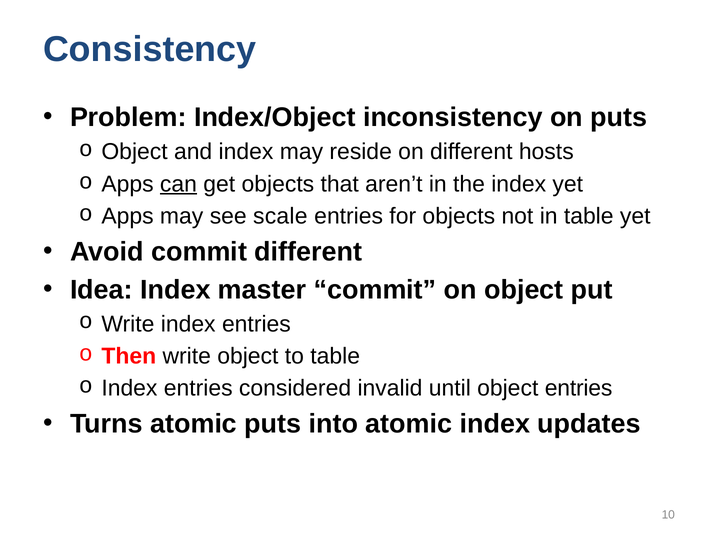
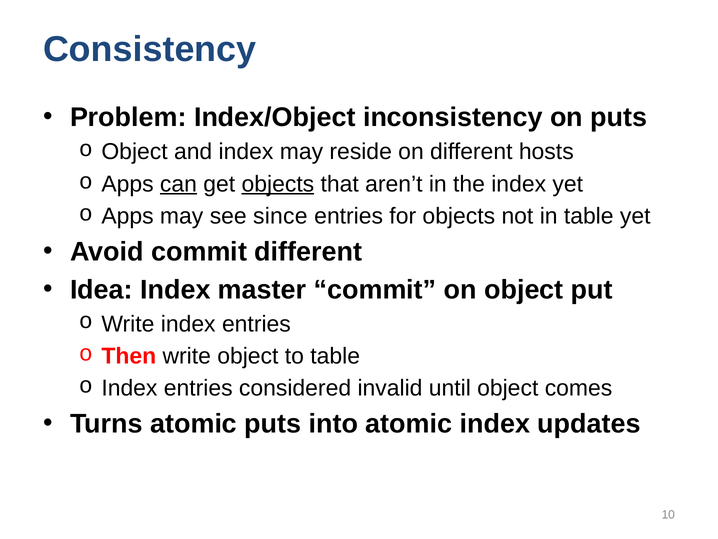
objects at (278, 184) underline: none -> present
scale: scale -> since
object entries: entries -> comes
